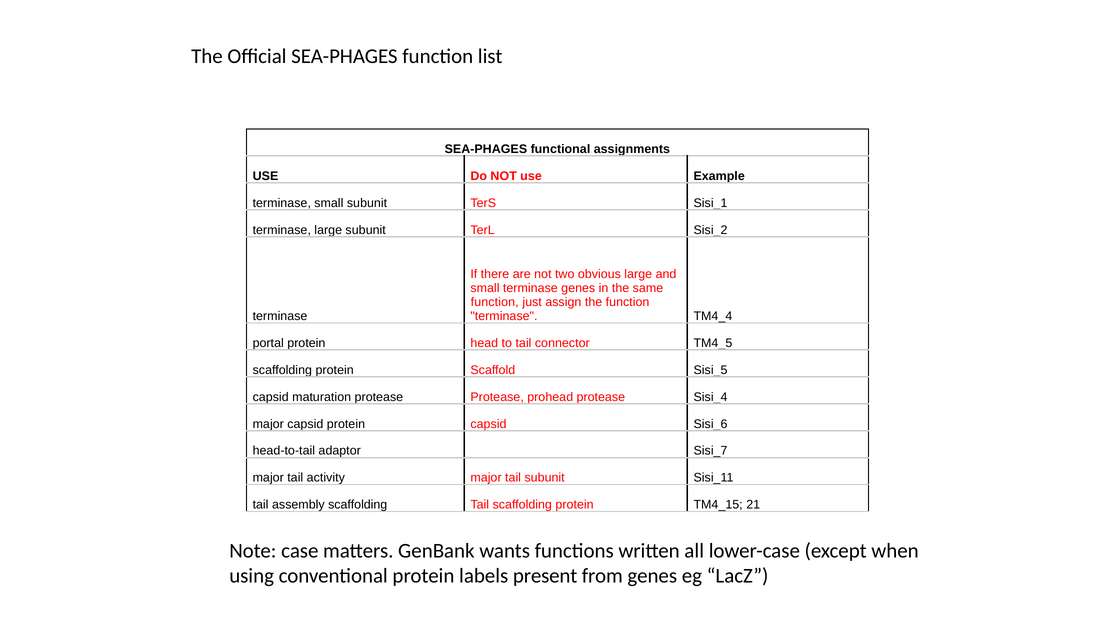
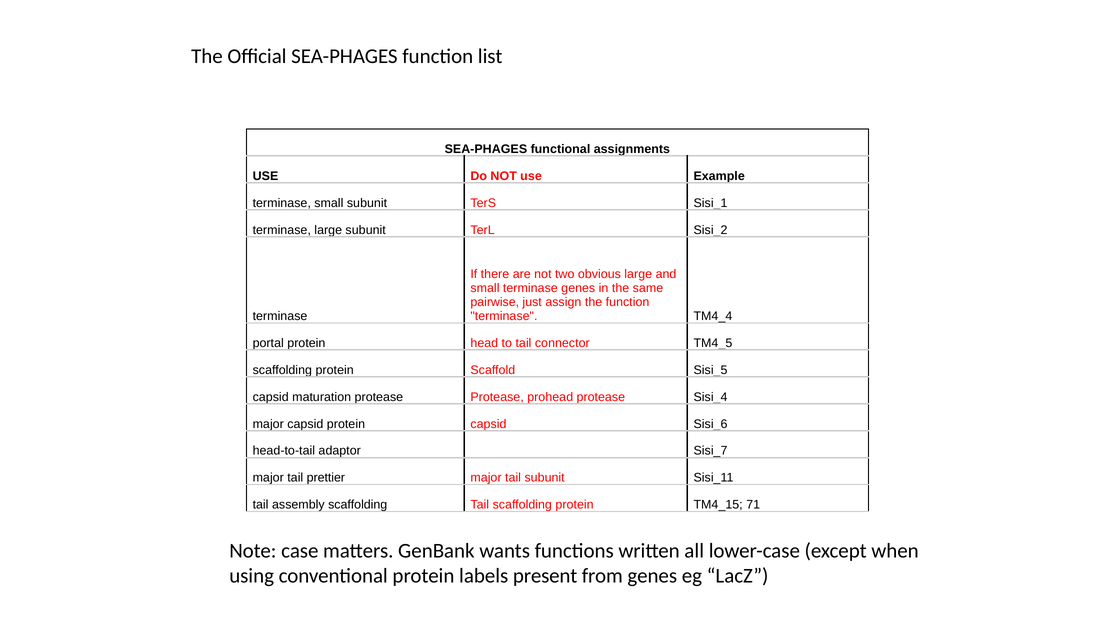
function at (495, 302): function -> pairwise
activity: activity -> prettier
21: 21 -> 71
